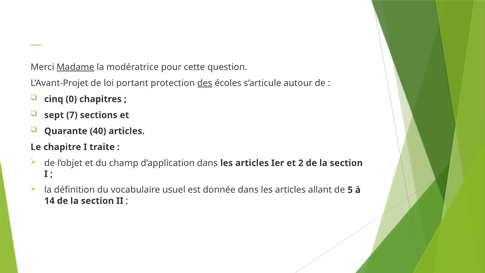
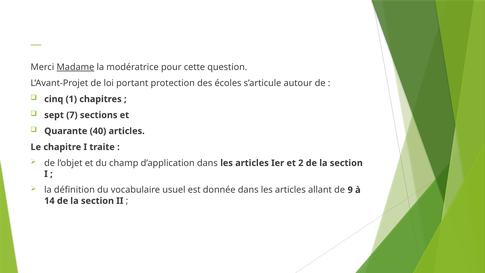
des underline: present -> none
0: 0 -> 1
5: 5 -> 9
